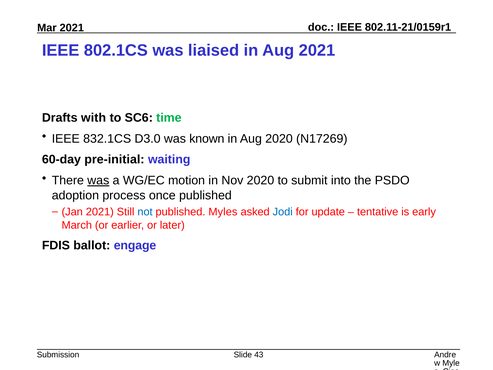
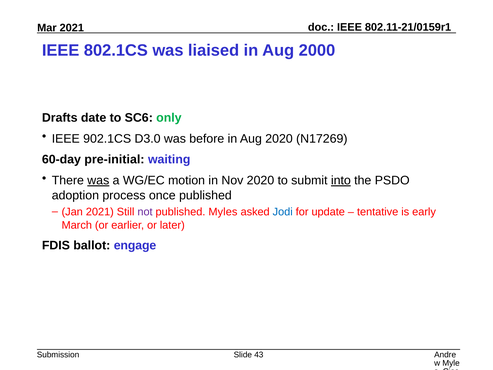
Aug 2021: 2021 -> 2000
with: with -> date
time: time -> only
832.1CS: 832.1CS -> 902.1CS
known: known -> before
into underline: none -> present
not colour: blue -> purple
